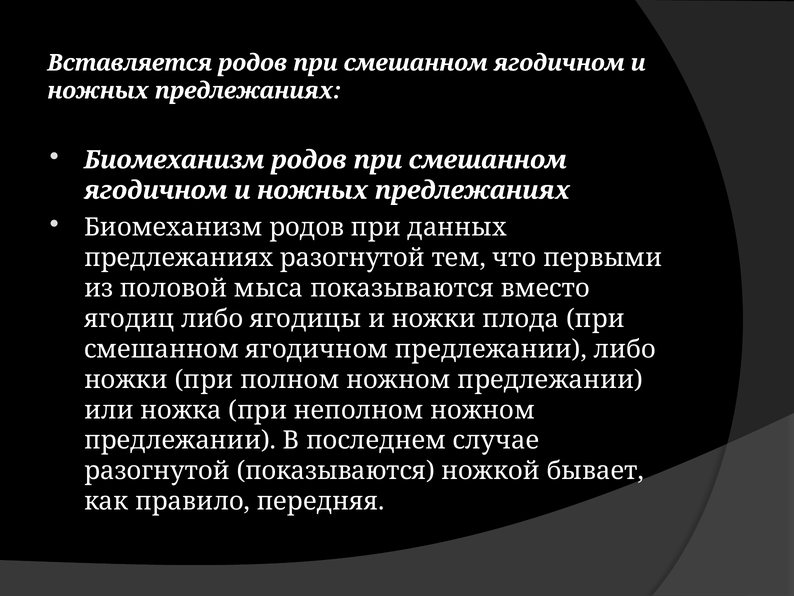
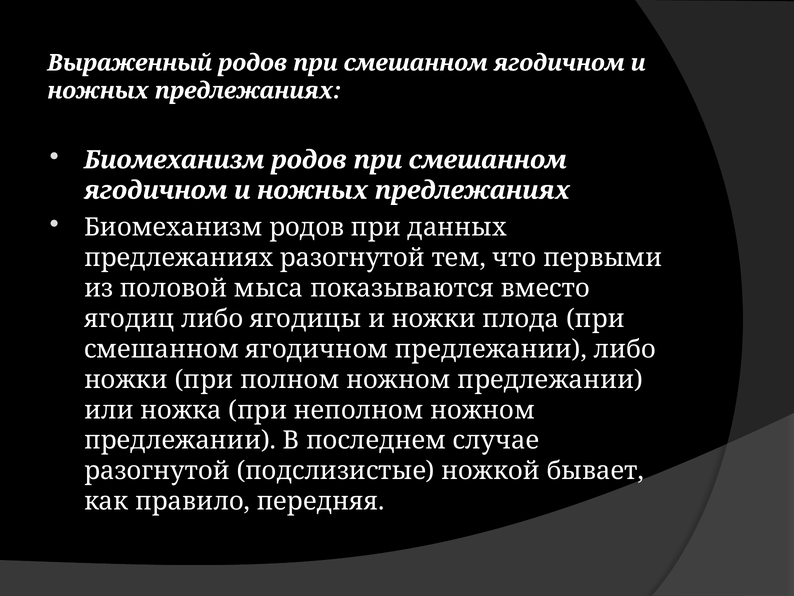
Вставляется: Вставляется -> Выраженный
разогнутой показываются: показываются -> подслизистые
